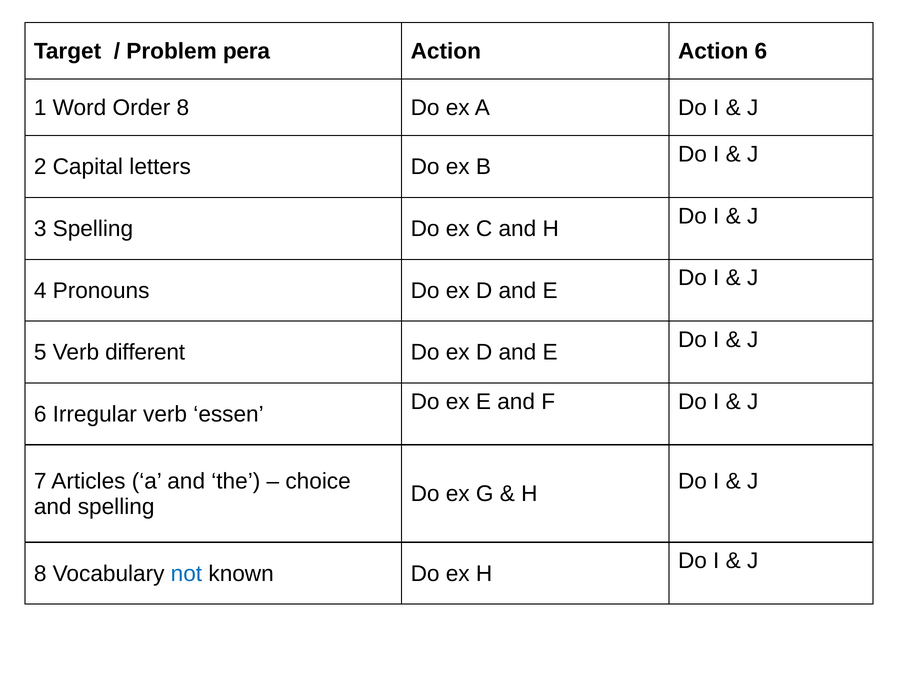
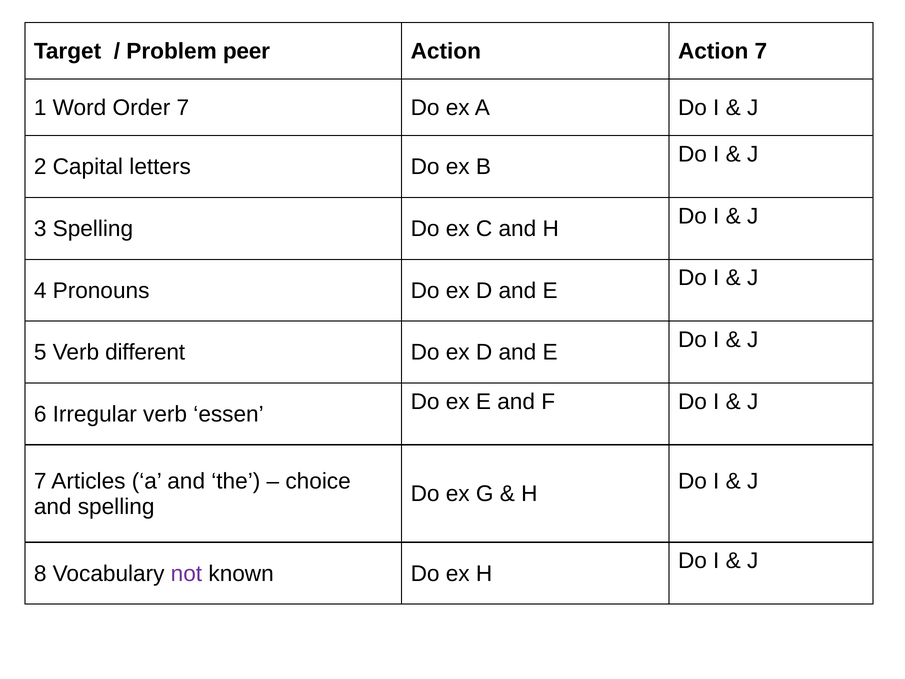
pera: pera -> peer
Action 6: 6 -> 7
Order 8: 8 -> 7
not colour: blue -> purple
